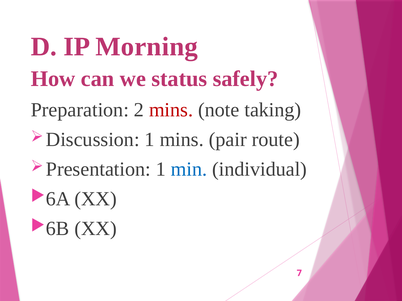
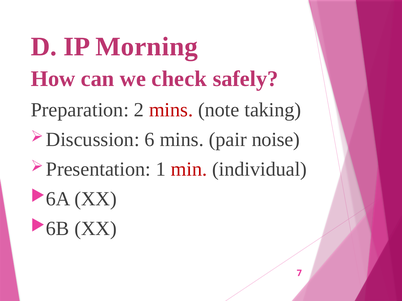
status: status -> check
1 at (150, 140): 1 -> 6
route: route -> noise
min colour: blue -> red
